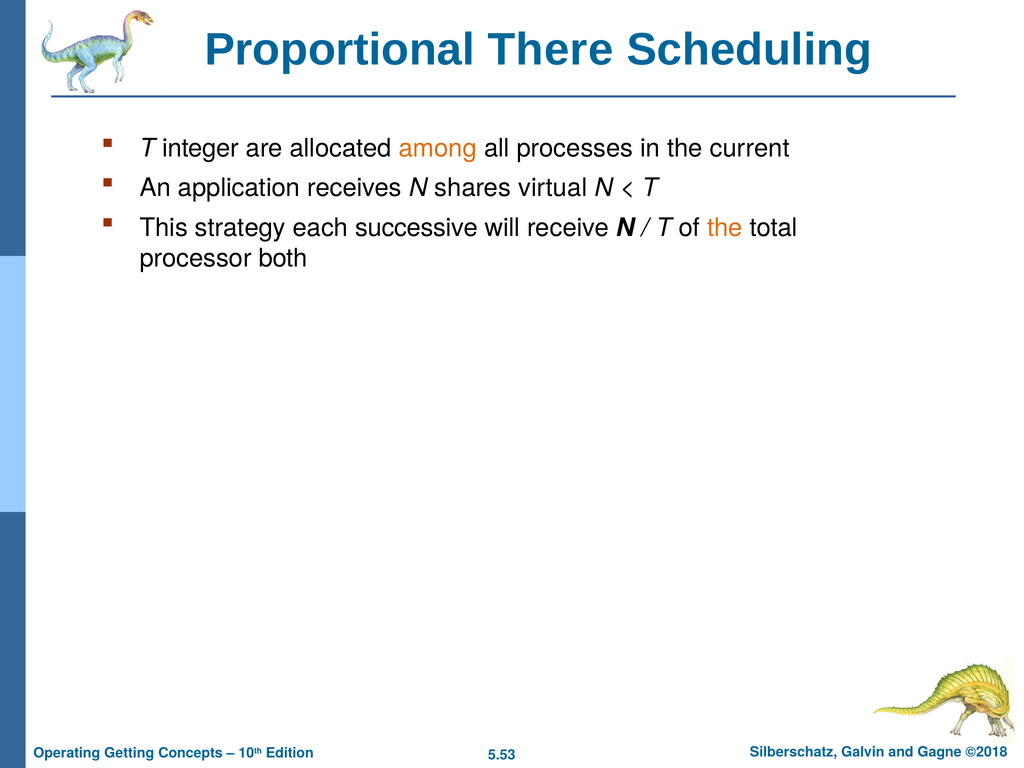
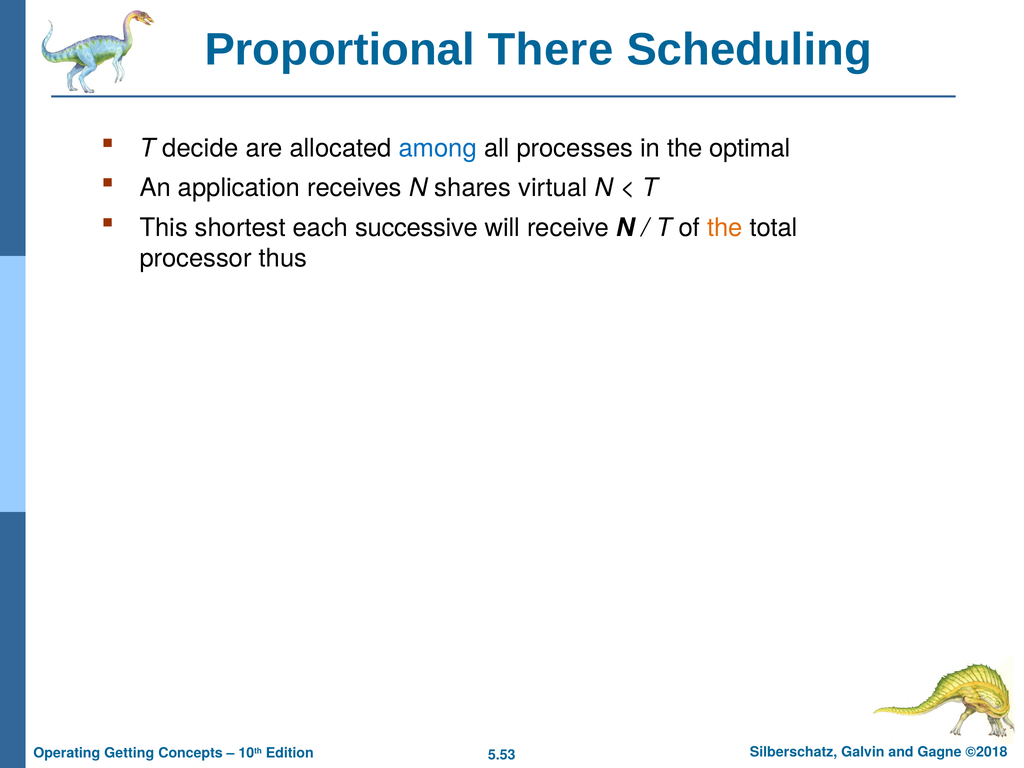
integer: integer -> decide
among colour: orange -> blue
current: current -> optimal
strategy: strategy -> shortest
both: both -> thus
